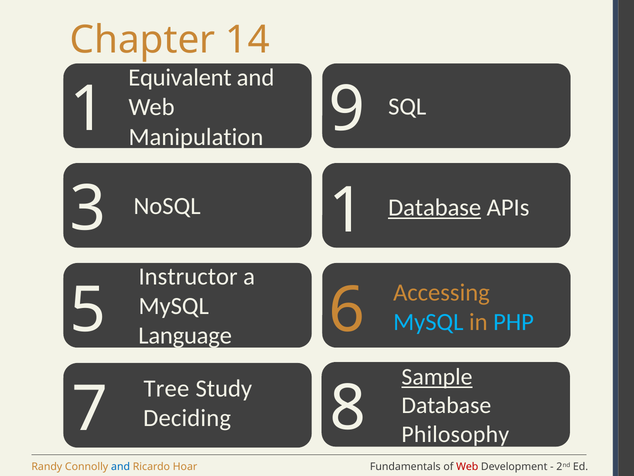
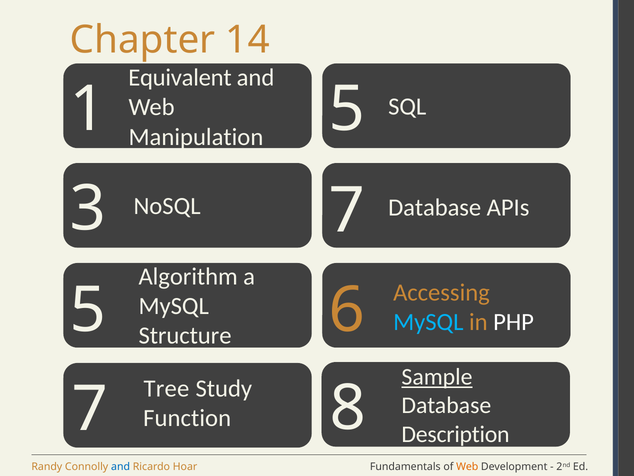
1 9: 9 -> 5
3 1: 1 -> 7
Database at (435, 207) underline: present -> none
Instructor: Instructor -> Algorithm
PHP colour: light blue -> white
Language: Language -> Structure
Deciding: Deciding -> Function
Philosophy: Philosophy -> Description
Web at (467, 466) colour: red -> orange
